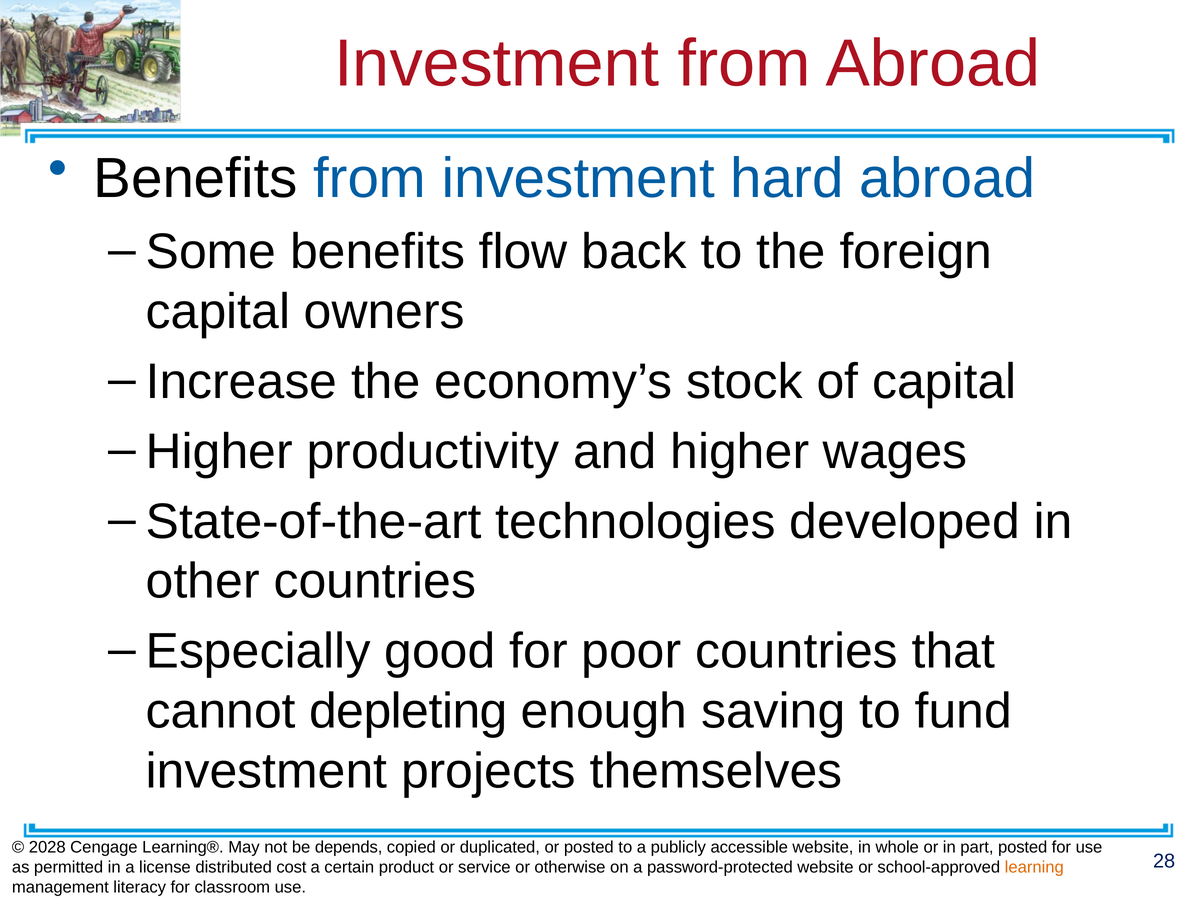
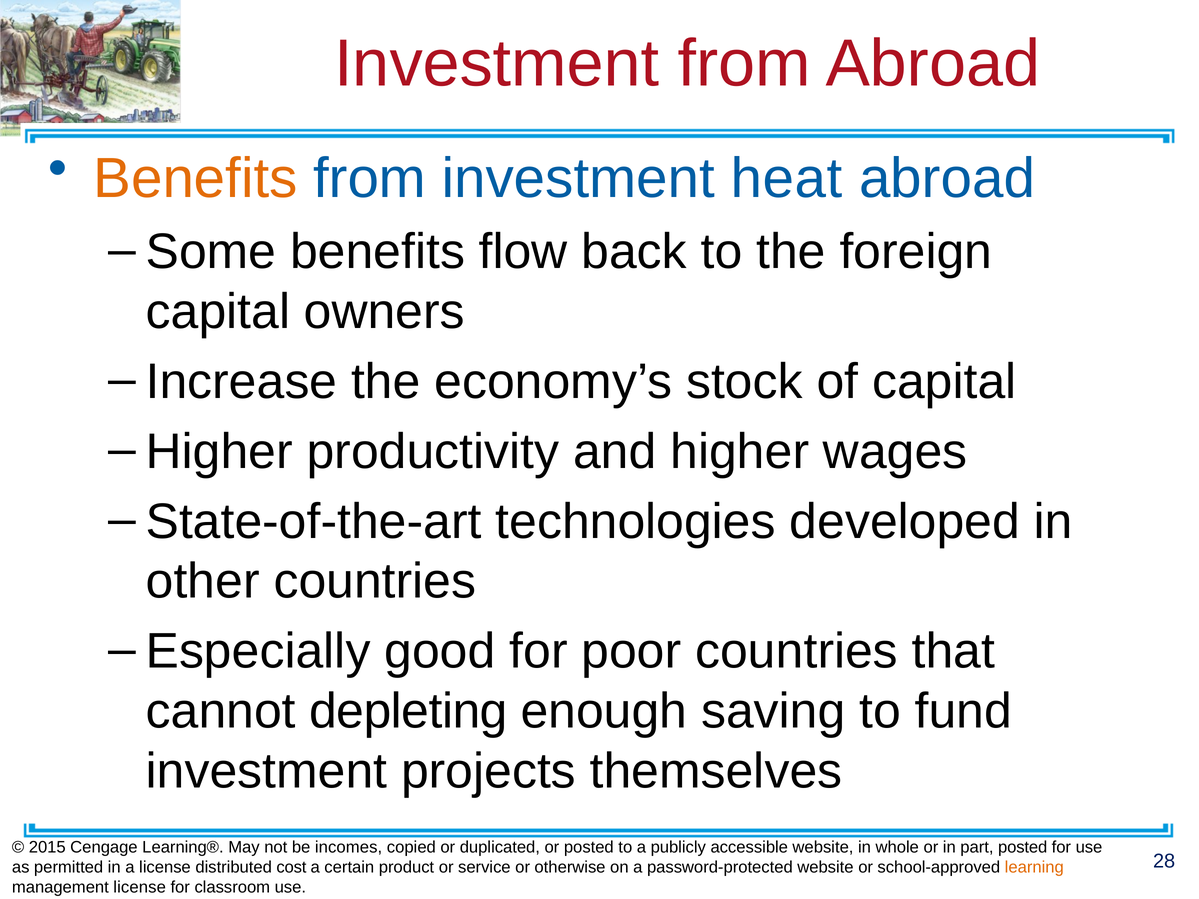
Benefits at (195, 178) colour: black -> orange
hard: hard -> heat
2028: 2028 -> 2015
depends: depends -> incomes
management literacy: literacy -> license
